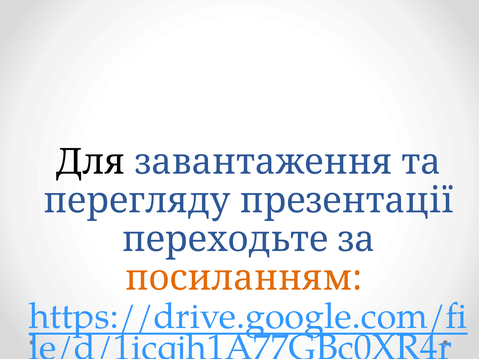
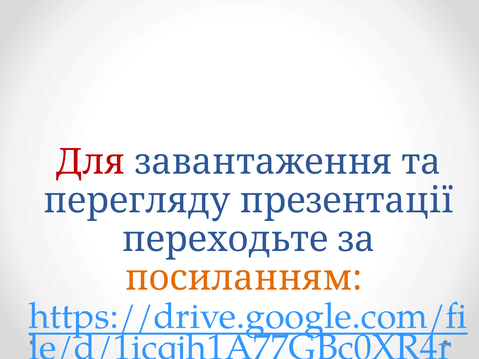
Для colour: black -> red
